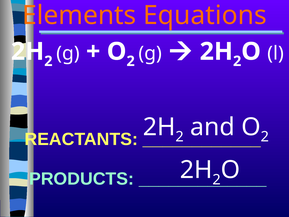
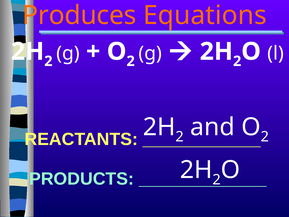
Elements: Elements -> Produces
